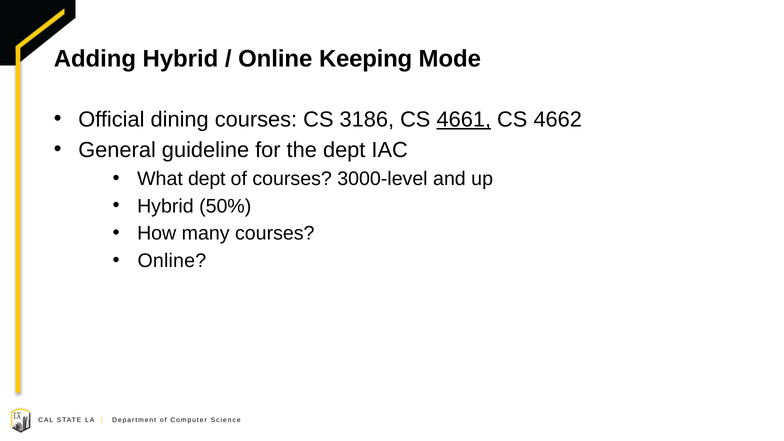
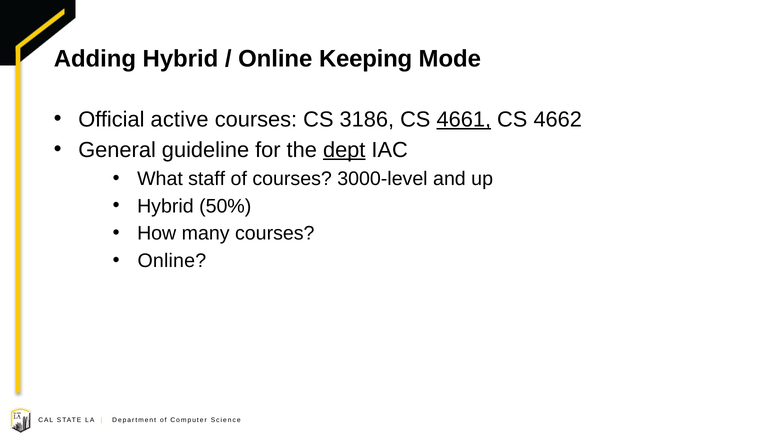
dining: dining -> active
dept at (344, 150) underline: none -> present
What dept: dept -> staff
